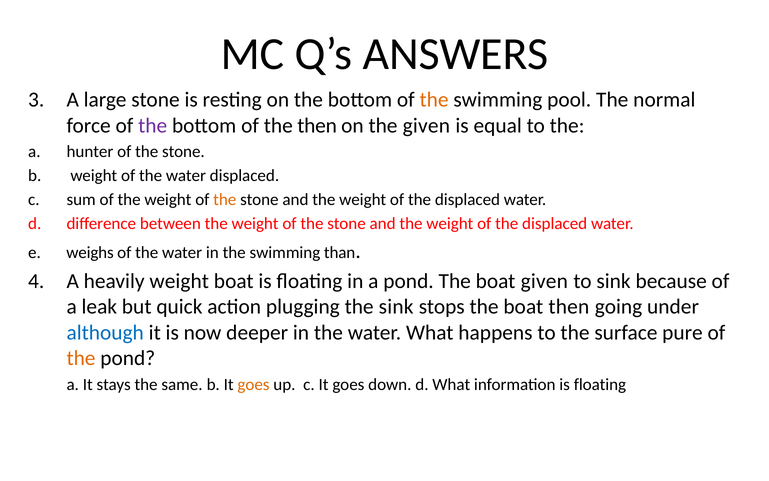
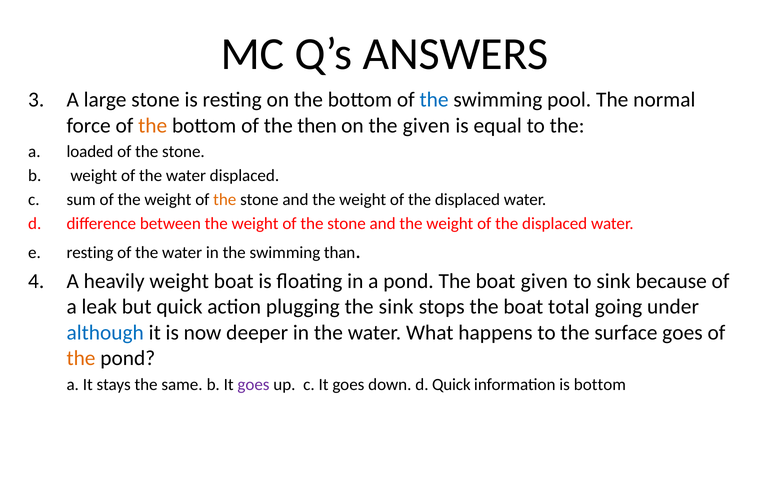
the at (434, 100) colour: orange -> blue
the at (153, 125) colour: purple -> orange
hunter: hunter -> loaded
weighs at (90, 252): weighs -> resting
boat then: then -> total
surface pure: pure -> goes
goes at (253, 384) colour: orange -> purple
d What: What -> Quick
information is floating: floating -> bottom
